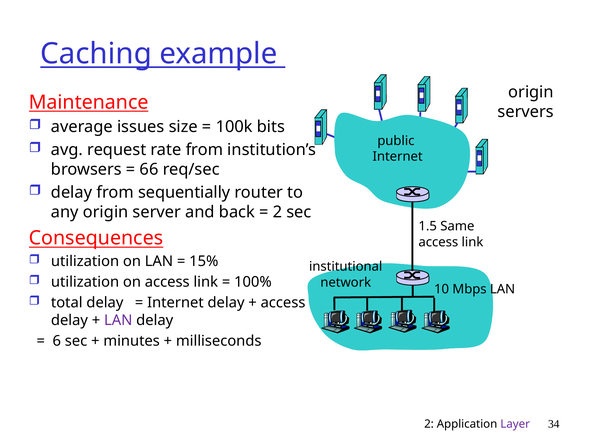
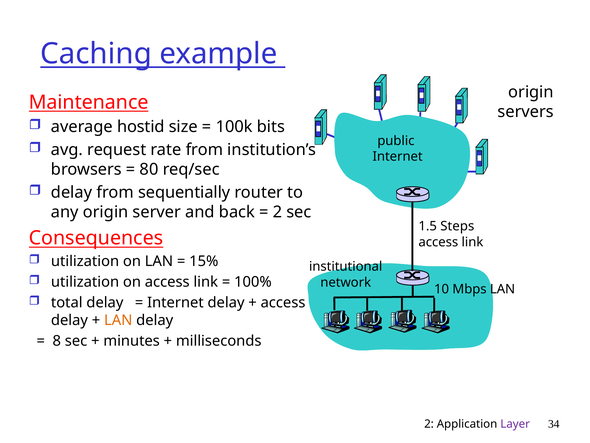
issues: issues -> hostid
66: 66 -> 80
Same: Same -> Steps
LAN at (118, 320) colour: purple -> orange
6: 6 -> 8
